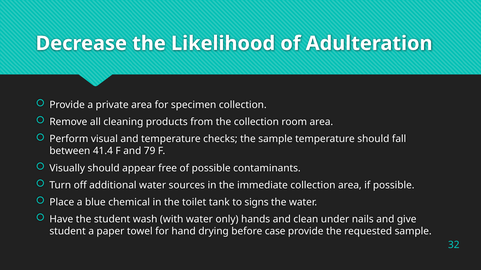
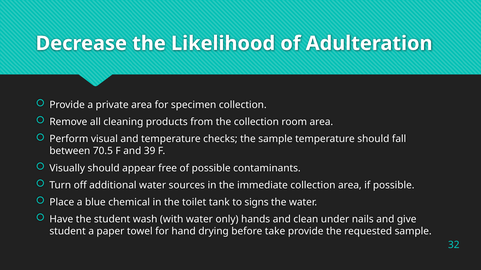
41.4: 41.4 -> 70.5
79: 79 -> 39
case: case -> take
